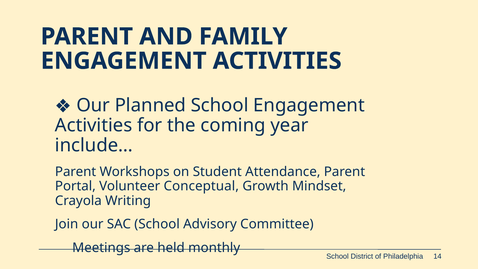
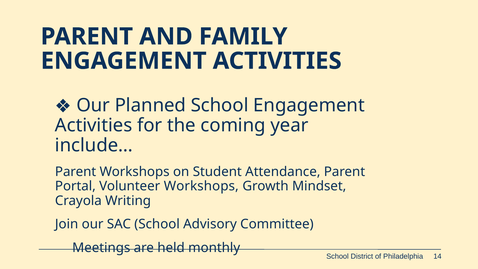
Volunteer Conceptual: Conceptual -> Workshops
